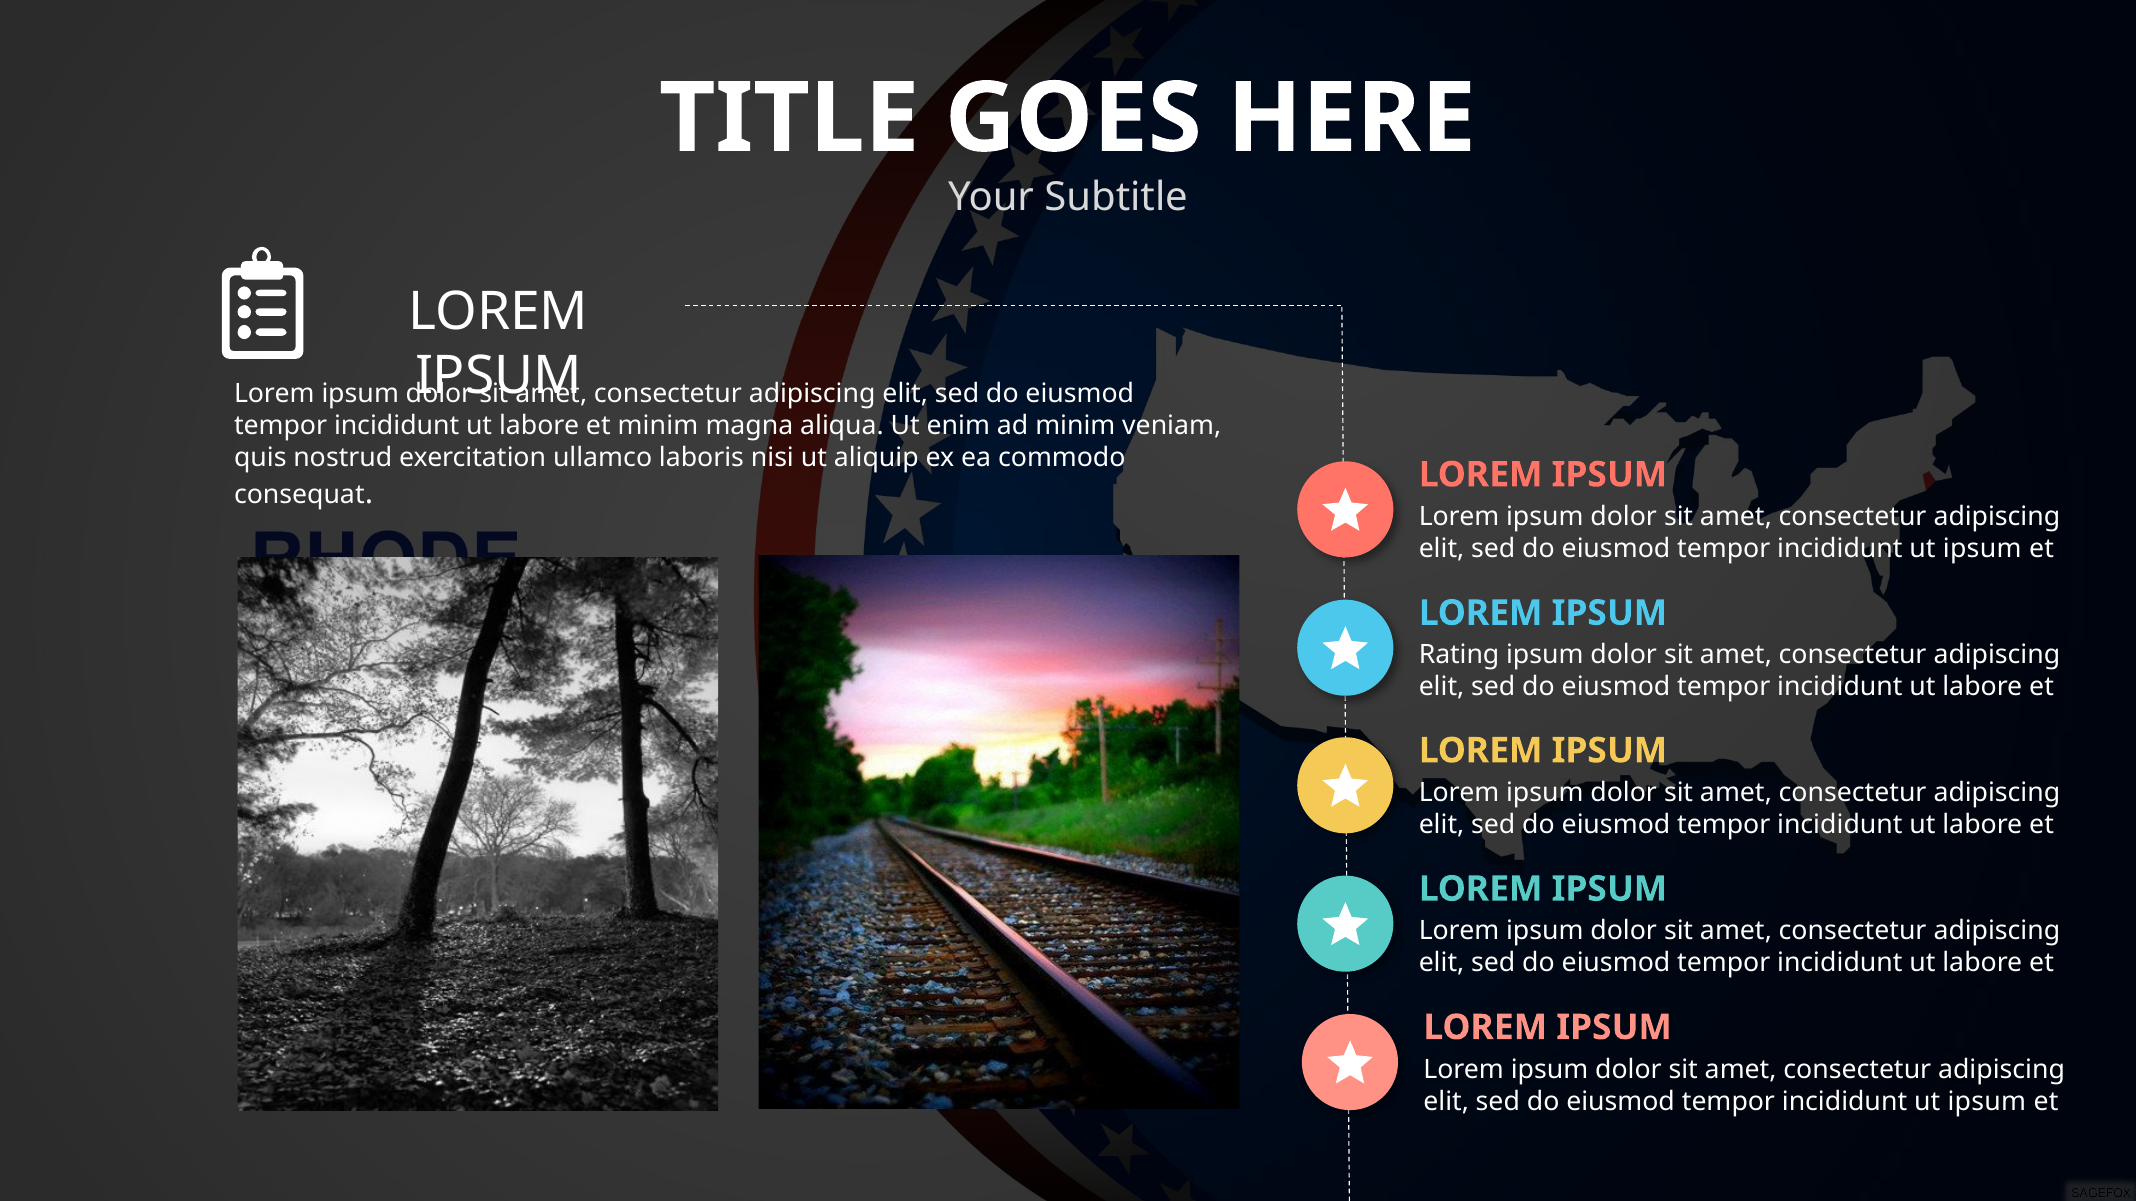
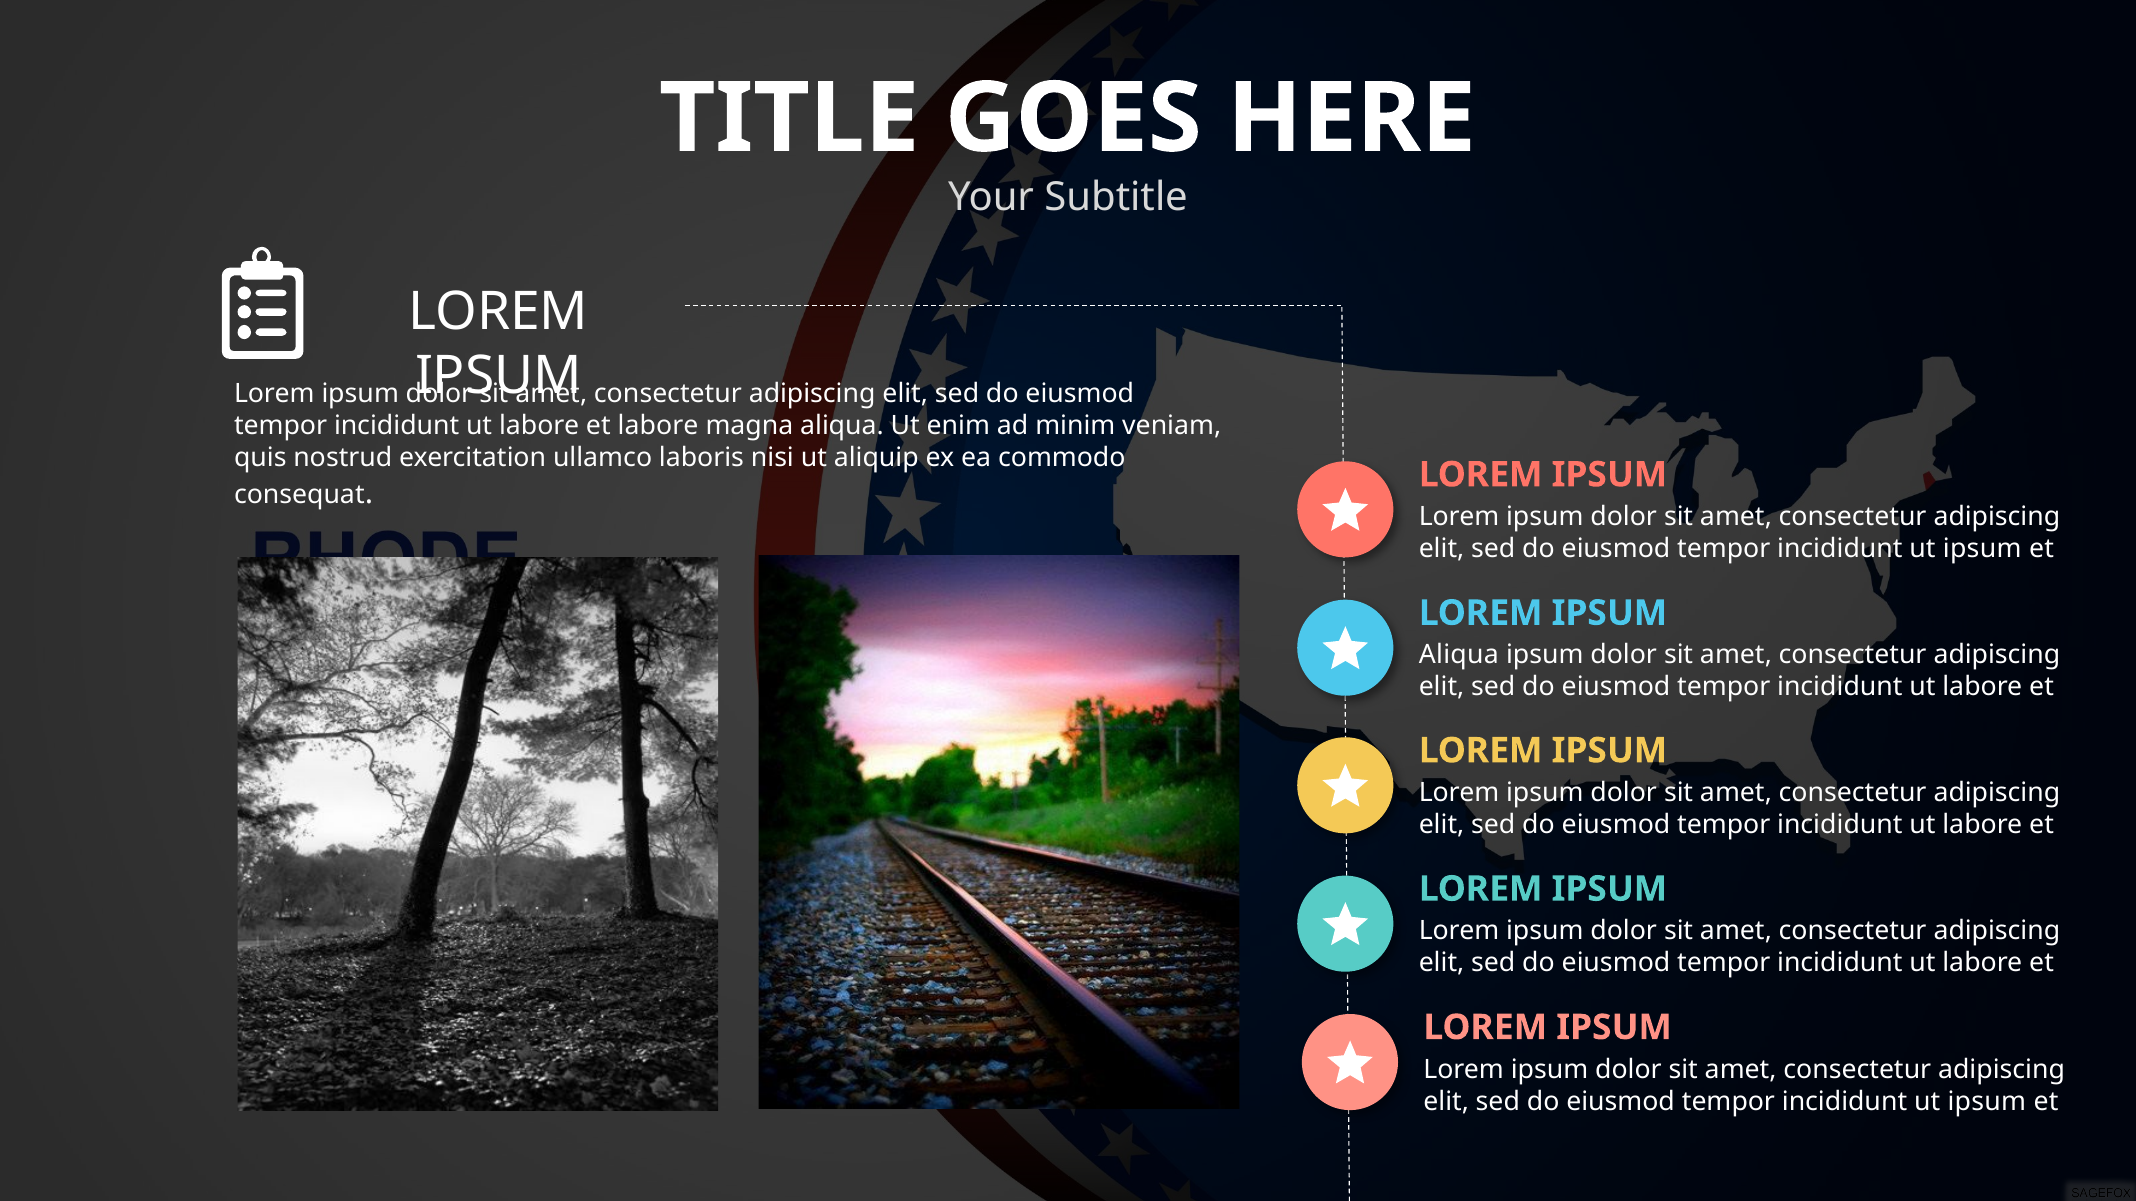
et minim: minim -> labore
Rating at (1459, 655): Rating -> Aliqua
